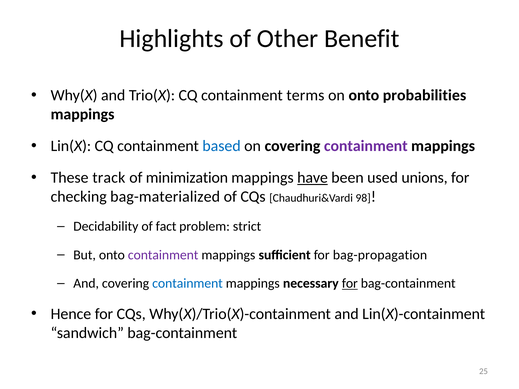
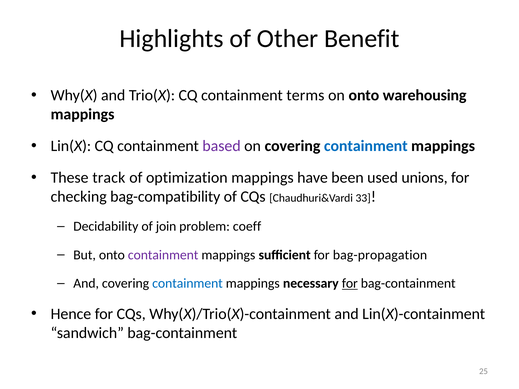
probabilities: probabilities -> warehousing
based colour: blue -> purple
containment at (366, 146) colour: purple -> blue
minimization: minimization -> optimization
have underline: present -> none
bag-materialized: bag-materialized -> bag-compatibility
98: 98 -> 33
fact: fact -> join
strict: strict -> coeff
